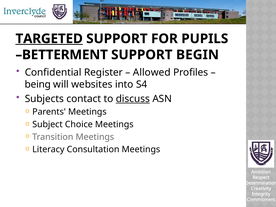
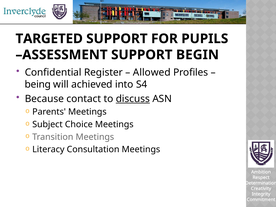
TARGETED underline: present -> none
BETTERMENT: BETTERMENT -> ASSESSMENT
websites: websites -> achieved
Subjects: Subjects -> Because
